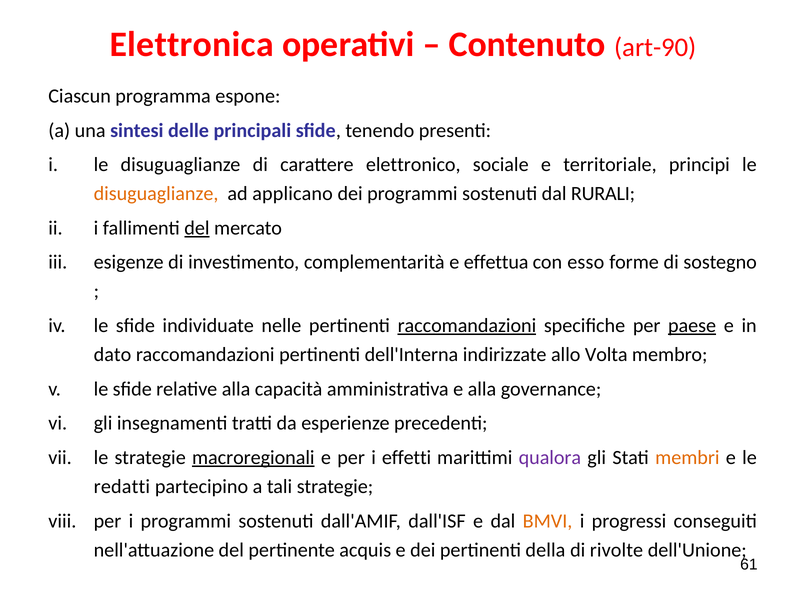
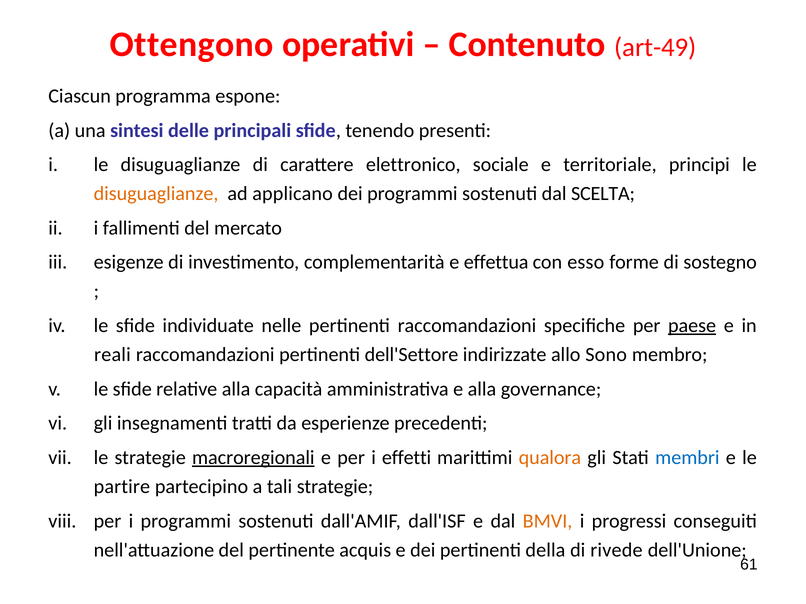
Elettronica: Elettronica -> Ottengono
art-90: art-90 -> art-49
RURALI: RURALI -> SCELTA
del at (197, 228) underline: present -> none
raccomandazioni at (467, 326) underline: present -> none
dato: dato -> reali
dell'Interna: dell'Interna -> dell'Settore
Volta: Volta -> Sono
qualora colour: purple -> orange
membri colour: orange -> blue
redatti: redatti -> partire
rivolte: rivolte -> rivede
